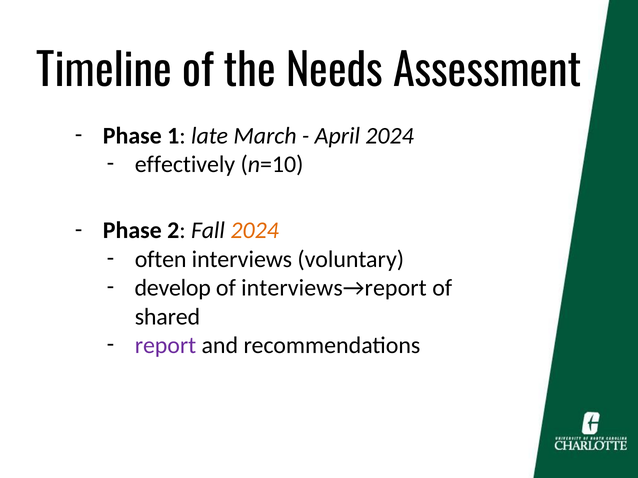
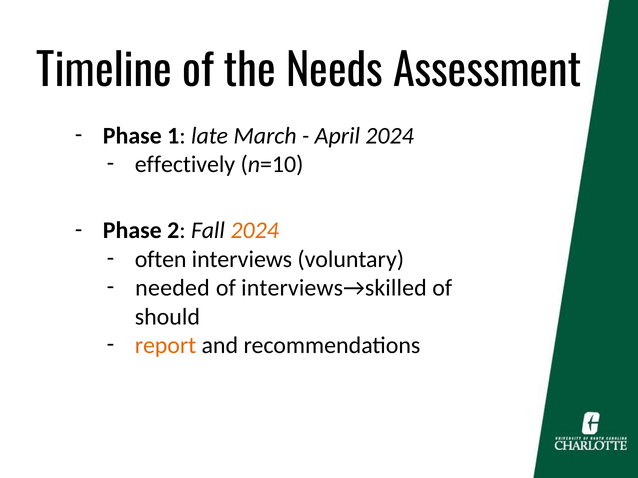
develop: develop -> needed
interviews→report: interviews→report -> interviews→skilled
shared: shared -> should
report colour: purple -> orange
